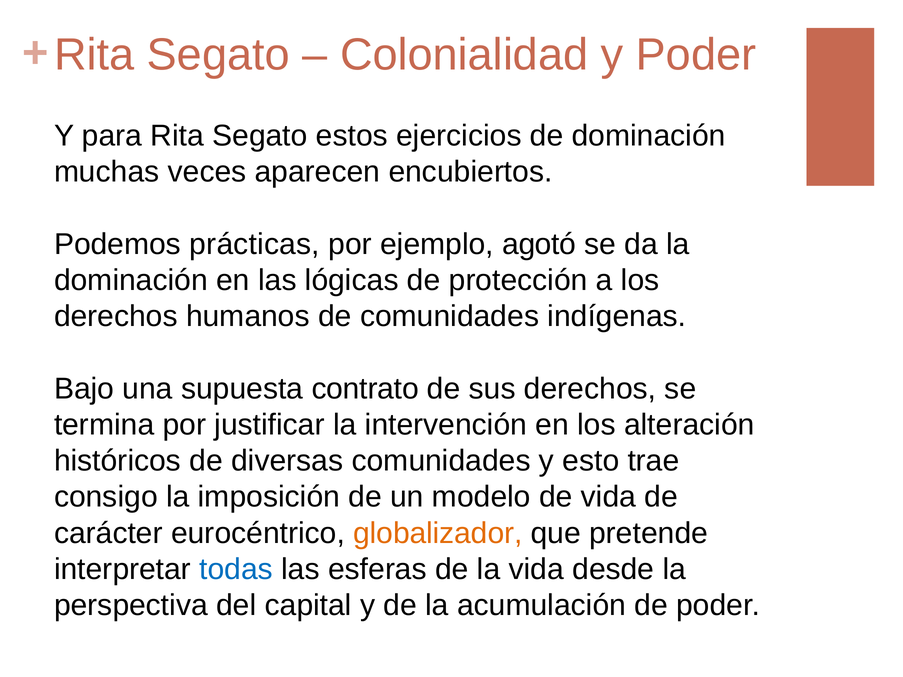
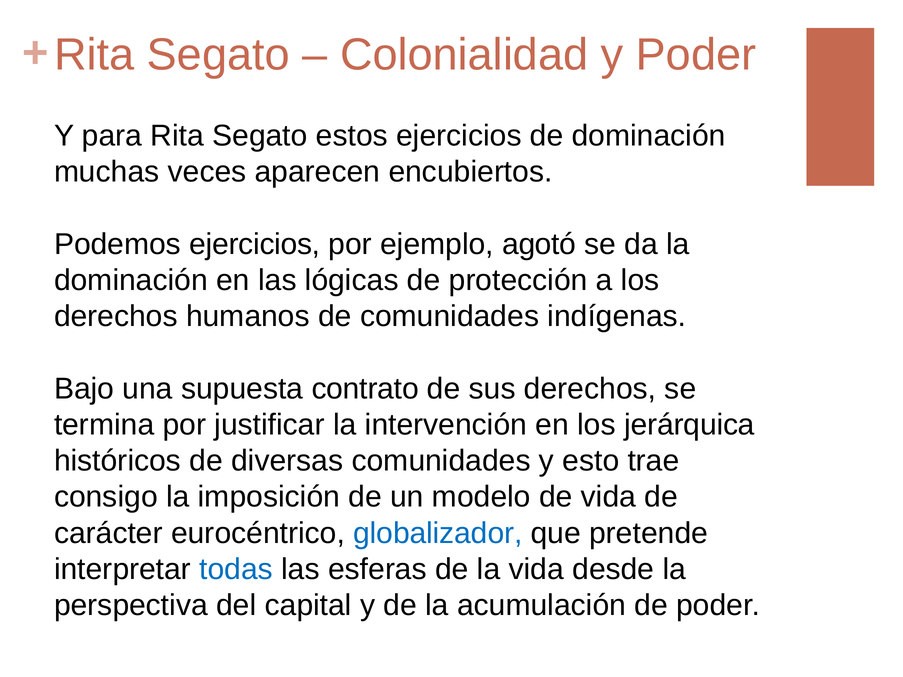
Podemos prácticas: prácticas -> ejercicios
alteración: alteración -> jerárquica
globalizador colour: orange -> blue
